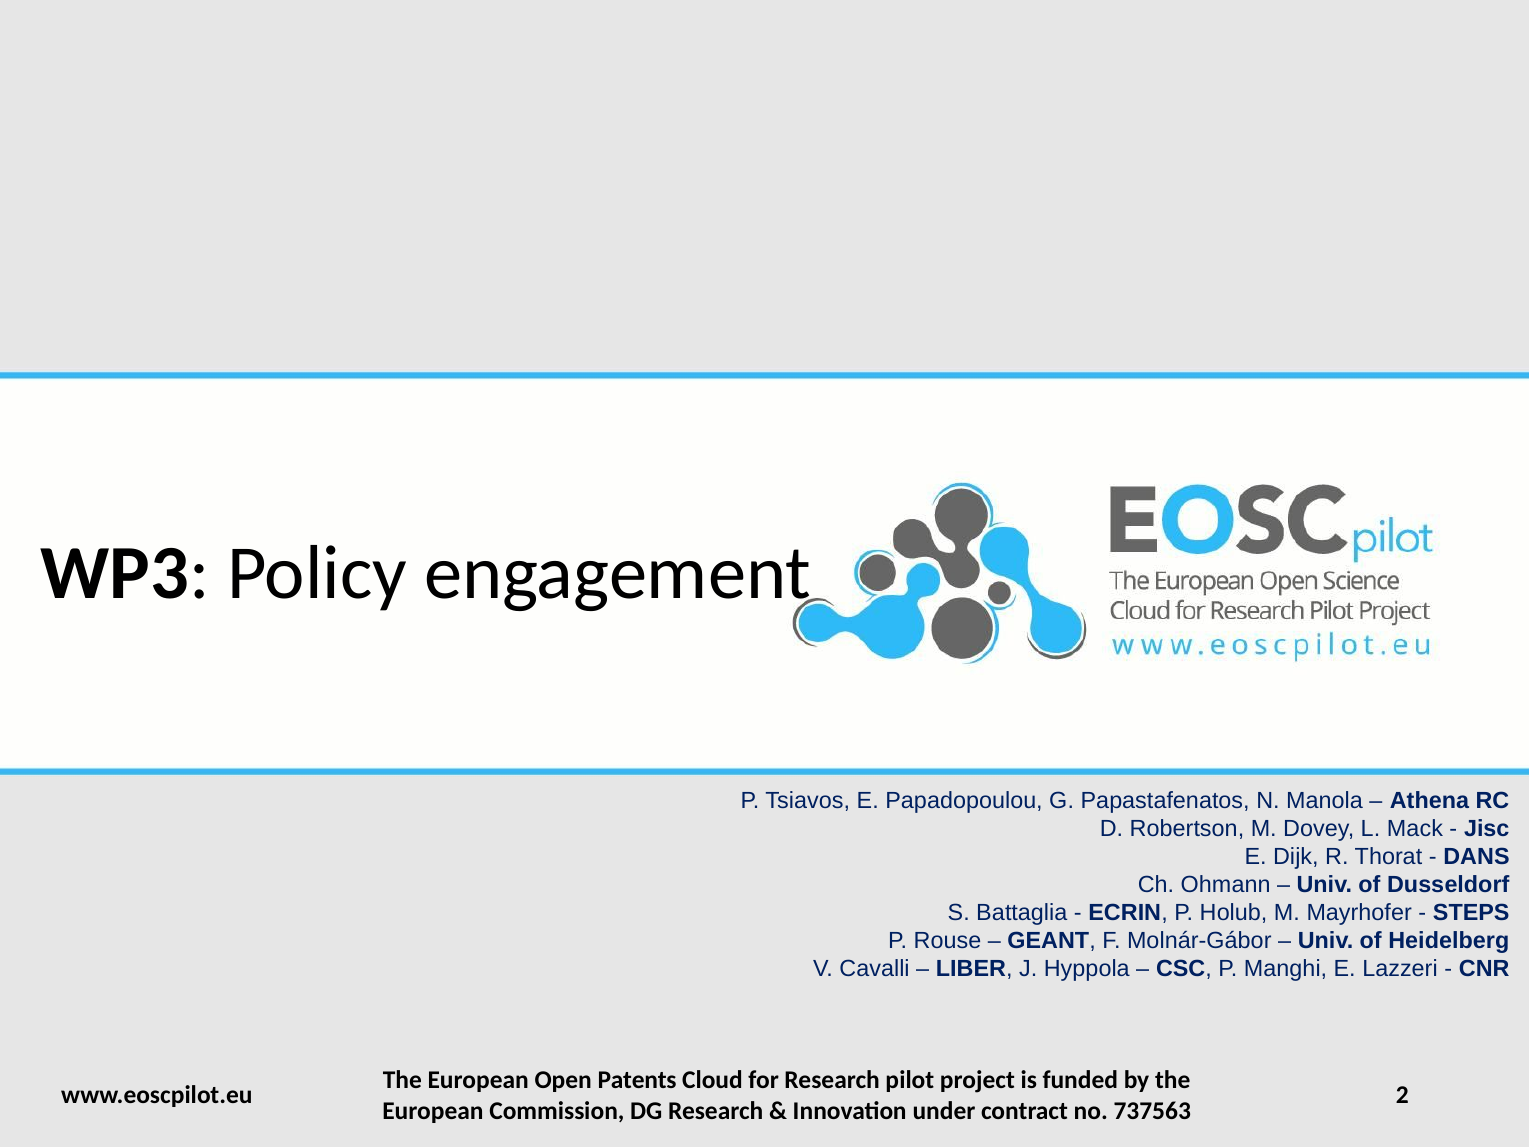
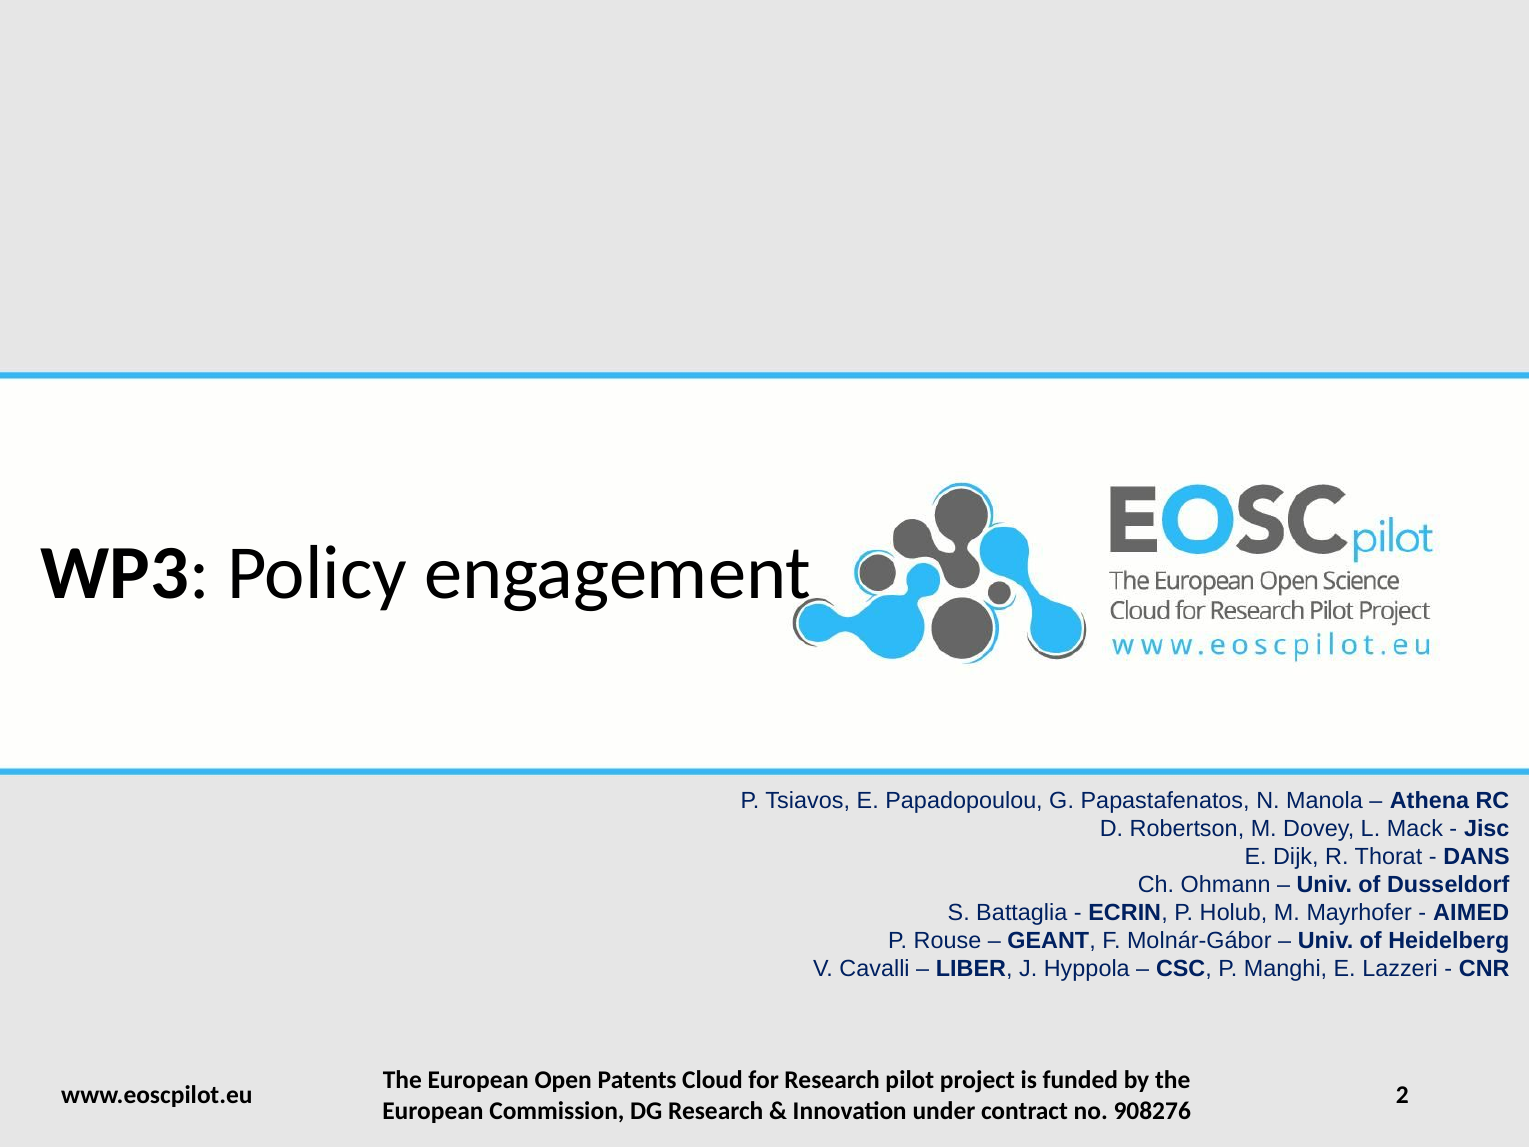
STEPS: STEPS -> AIMED
737563: 737563 -> 908276
